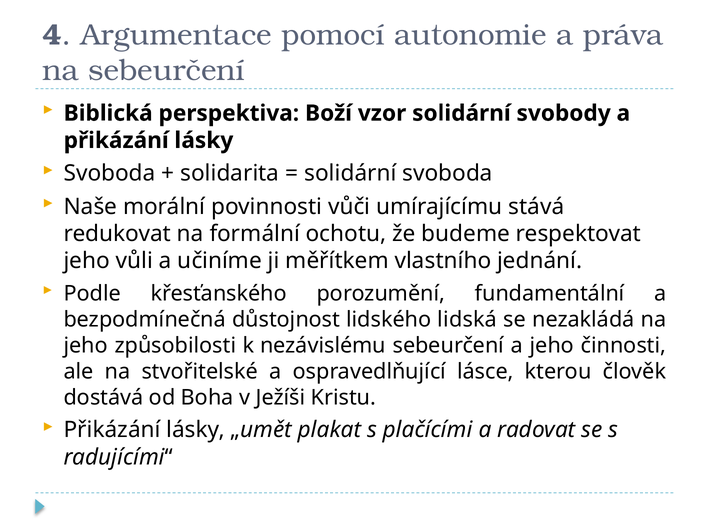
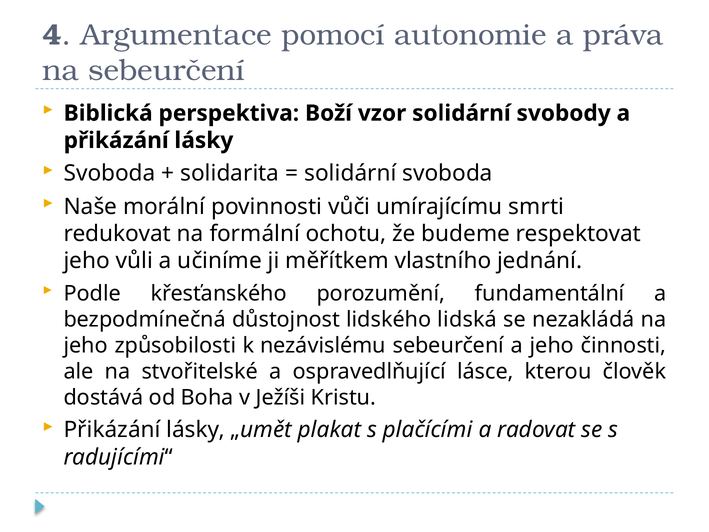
stává: stává -> smrti
